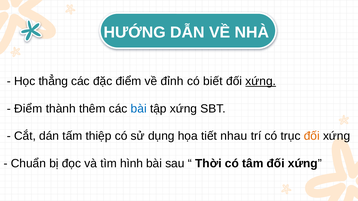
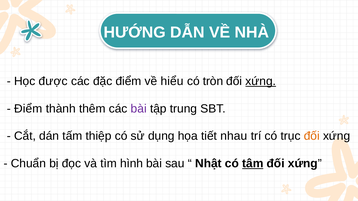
thẳng: thẳng -> được
đỉnh: đỉnh -> hiểu
biết: biết -> tròn
bài at (139, 109) colour: blue -> purple
tập xứng: xứng -> trung
Thời: Thời -> Nhật
tâm underline: none -> present
